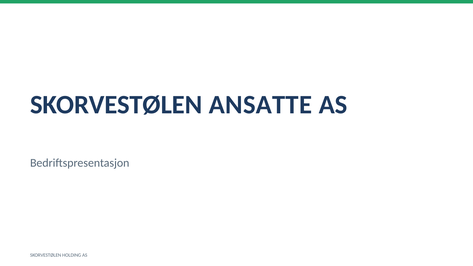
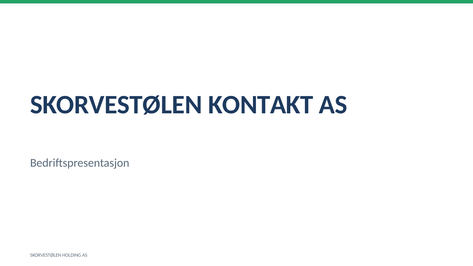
ANSATTE: ANSATTE -> KONTAKT
